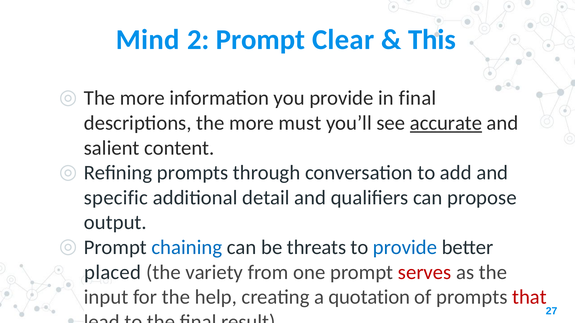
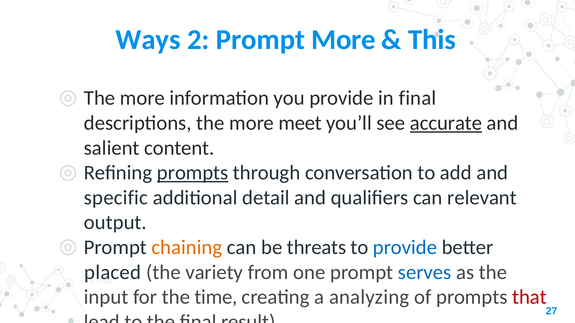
Mind: Mind -> Ways
Prompt Clear: Clear -> More
must: must -> meet
prompts at (193, 173) underline: none -> present
propose: propose -> relevant
chaining colour: blue -> orange
serves colour: red -> blue
help: help -> time
quotation: quotation -> analyzing
